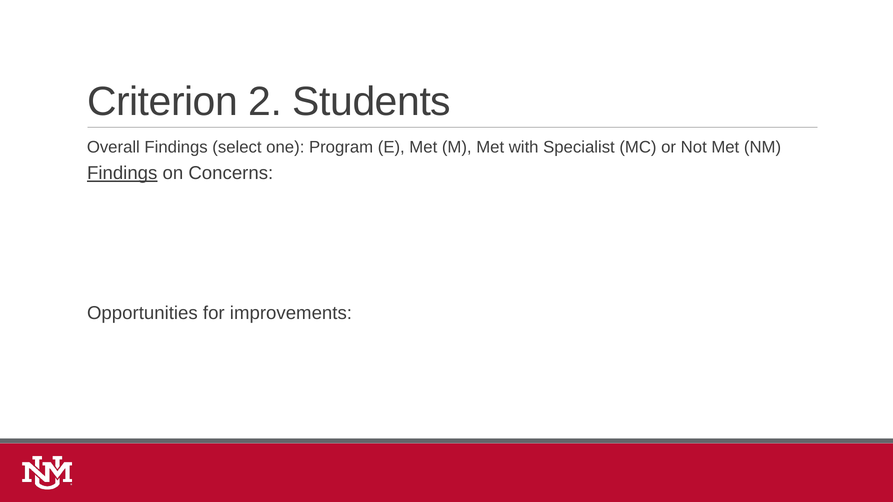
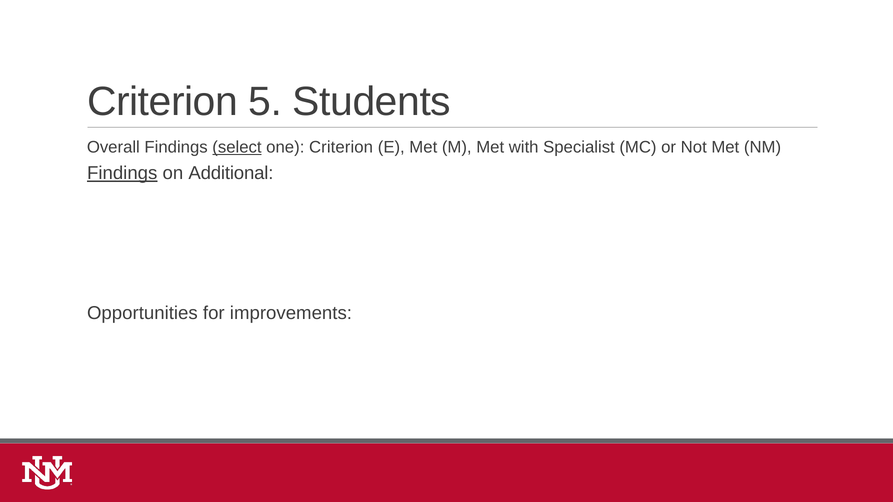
2: 2 -> 5
select underline: none -> present
one Program: Program -> Criterion
Concerns: Concerns -> Additional
